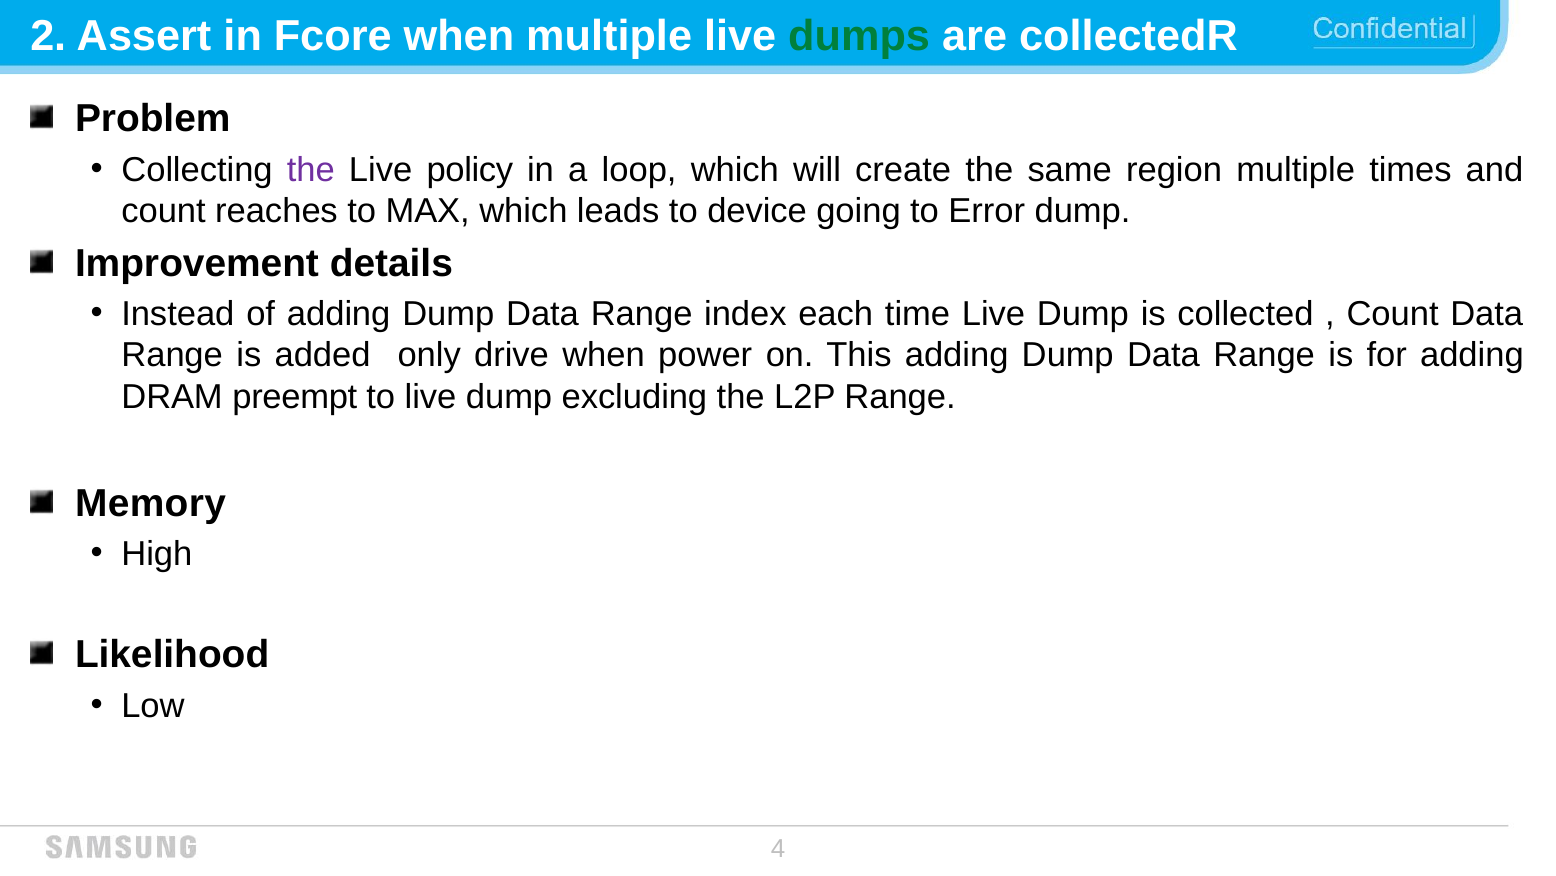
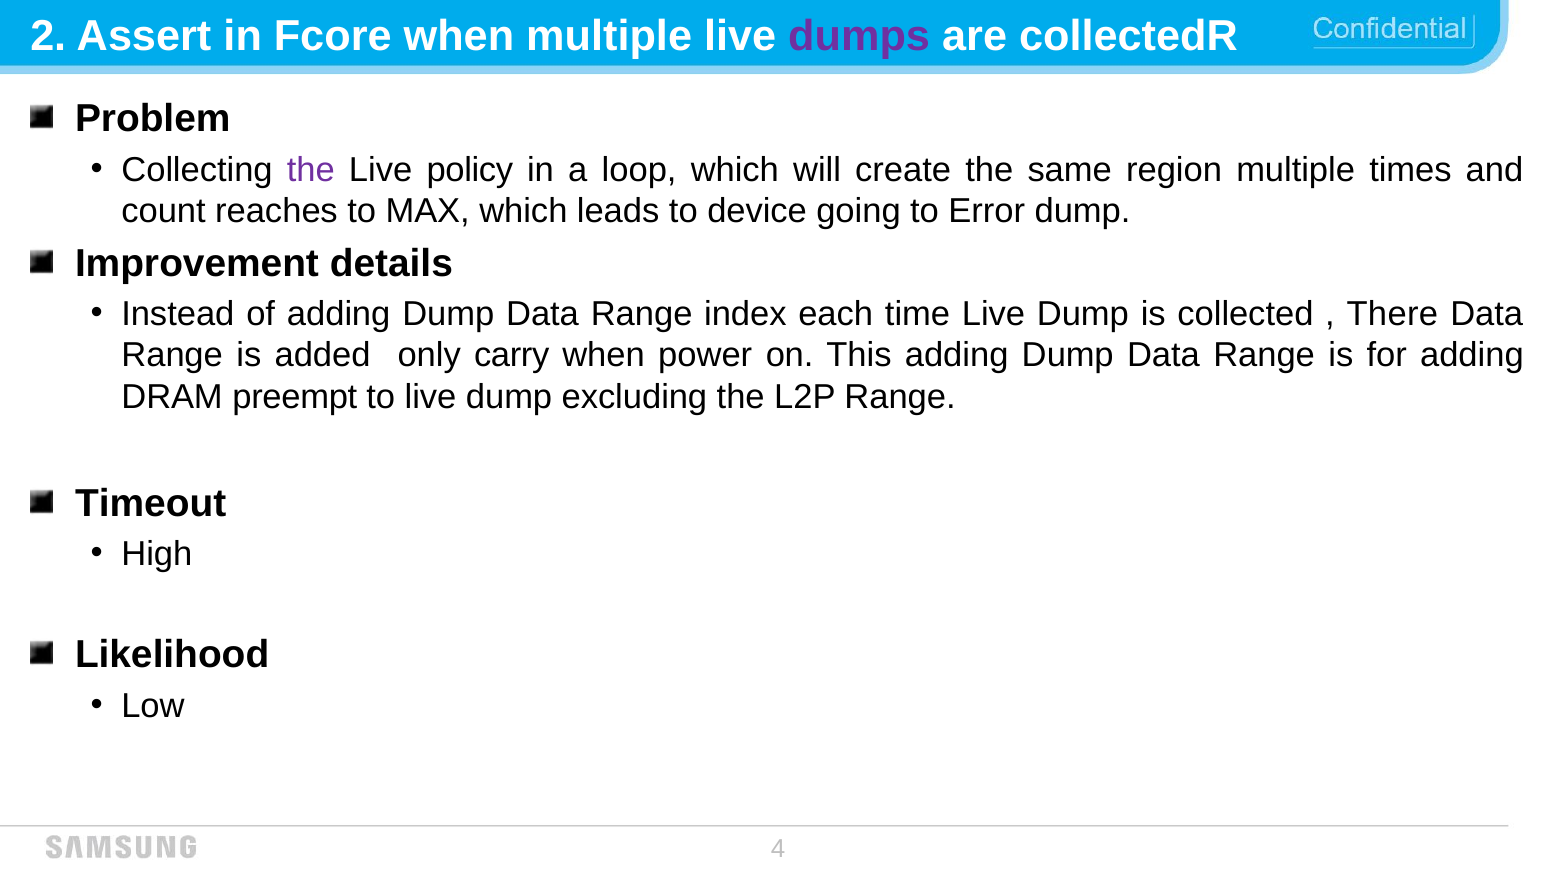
dumps colour: green -> purple
Count at (1393, 314): Count -> There
drive: drive -> carry
Memory: Memory -> Timeout
